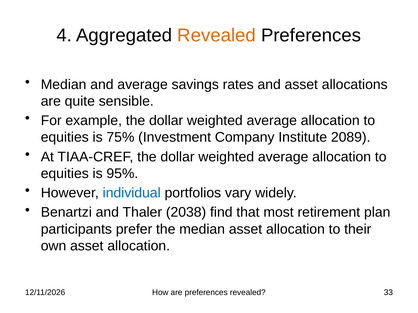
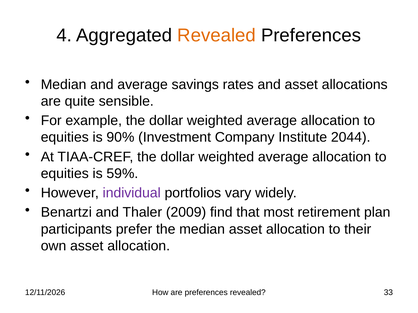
75%: 75% -> 90%
2089: 2089 -> 2044
95%: 95% -> 59%
individual colour: blue -> purple
2038: 2038 -> 2009
